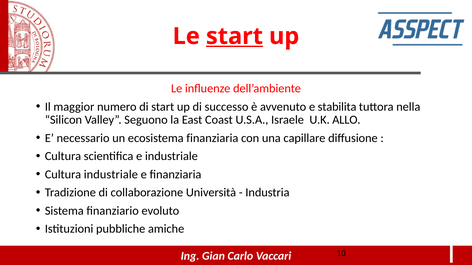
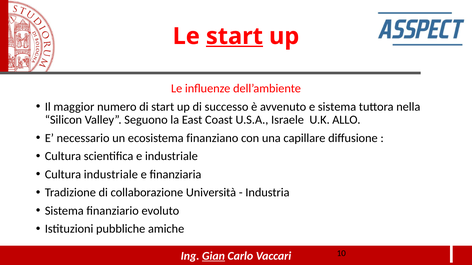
e stabilita: stabilita -> sistema
ecosistema finanziaria: finanziaria -> finanziano
Gian underline: none -> present
